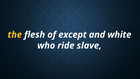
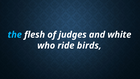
the colour: yellow -> light blue
except: except -> judges
slave: slave -> birds
